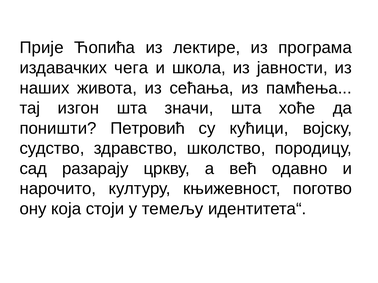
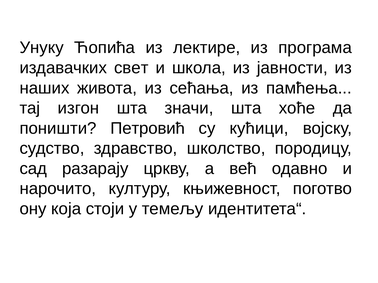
Прије: Прије -> Унуку
чега: чега -> свет
